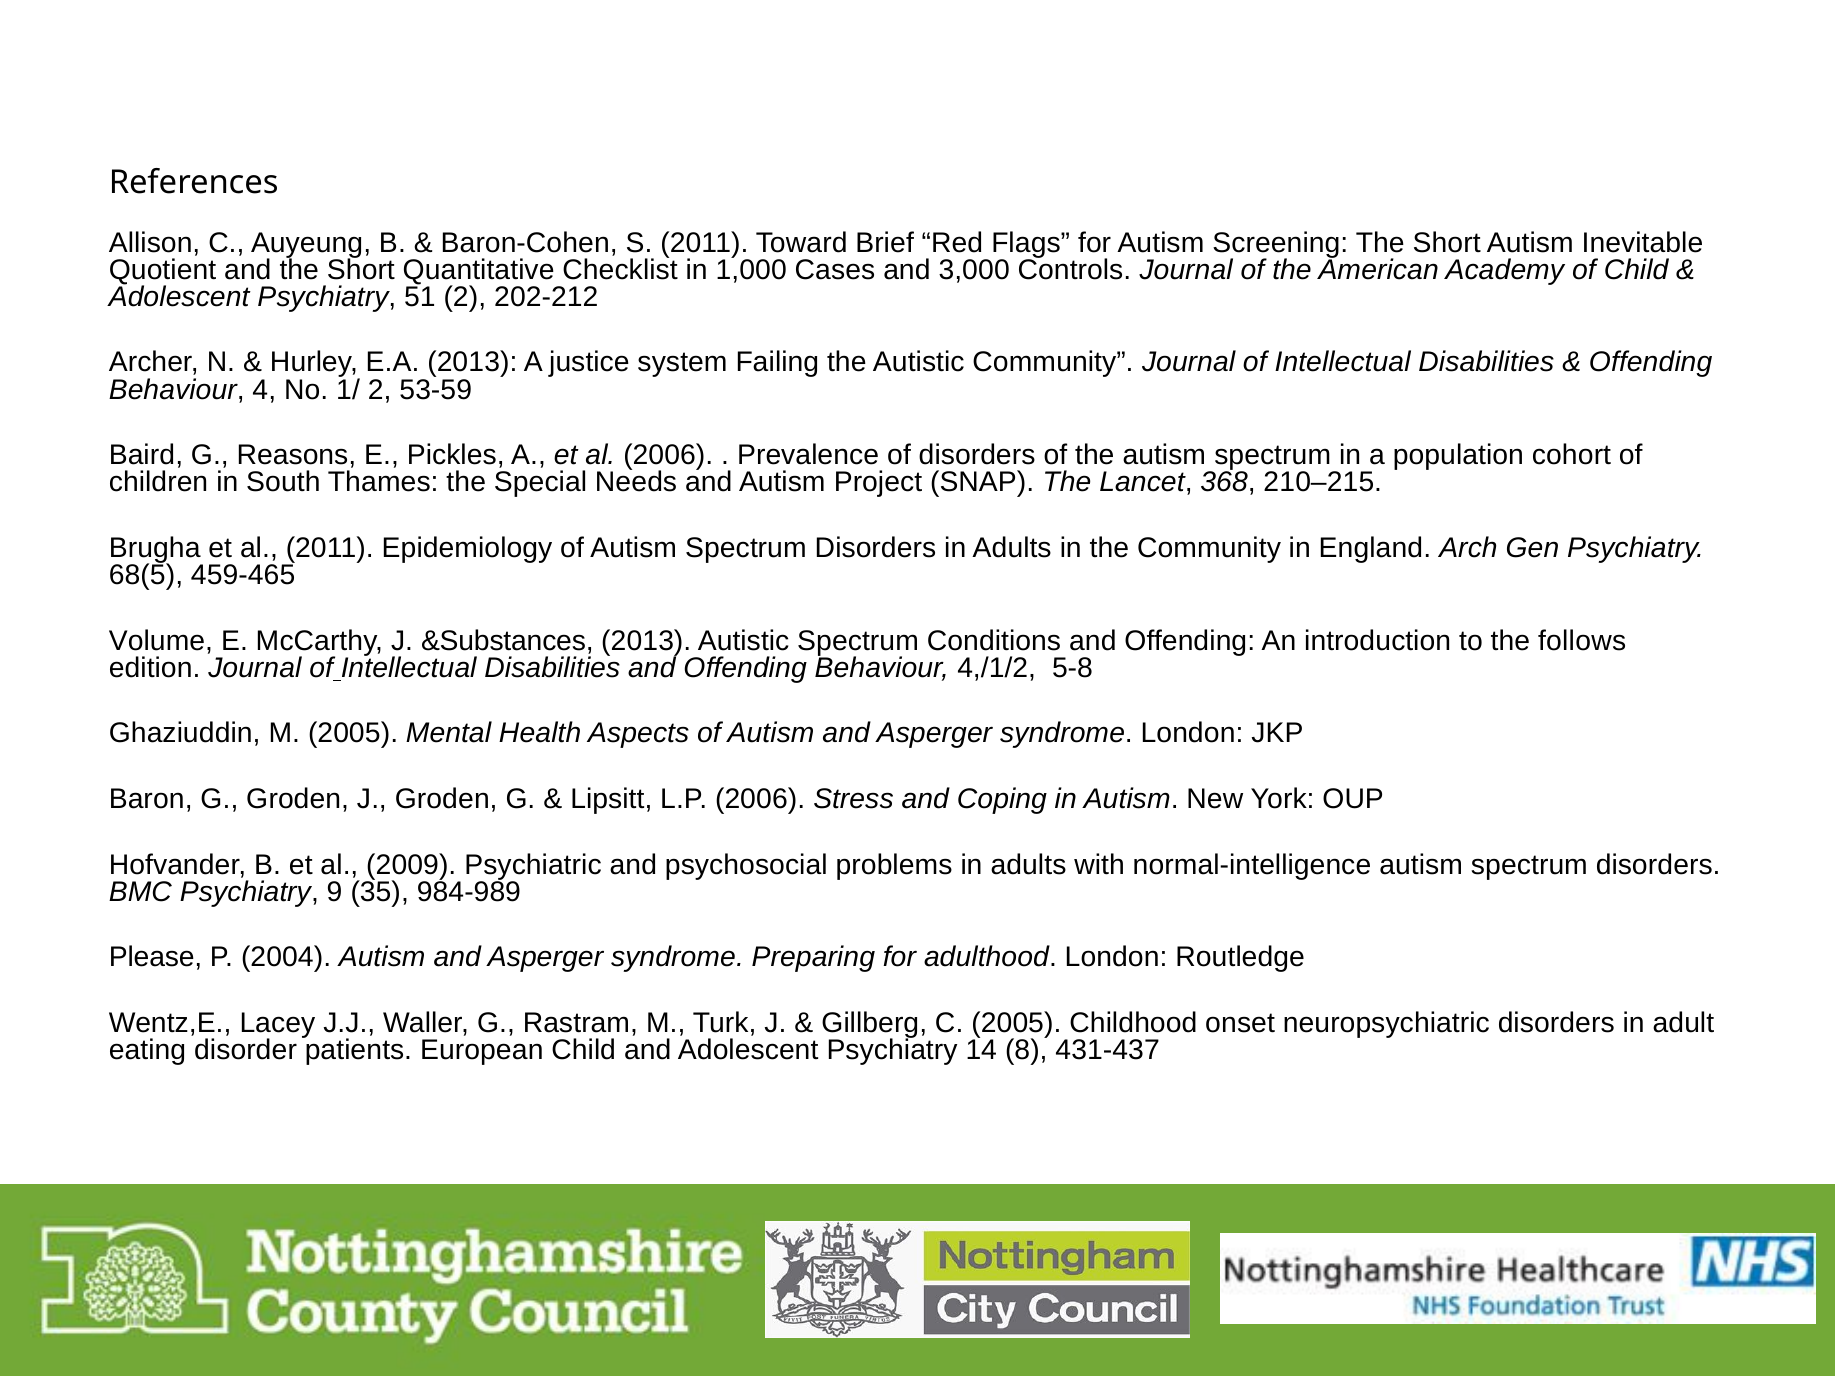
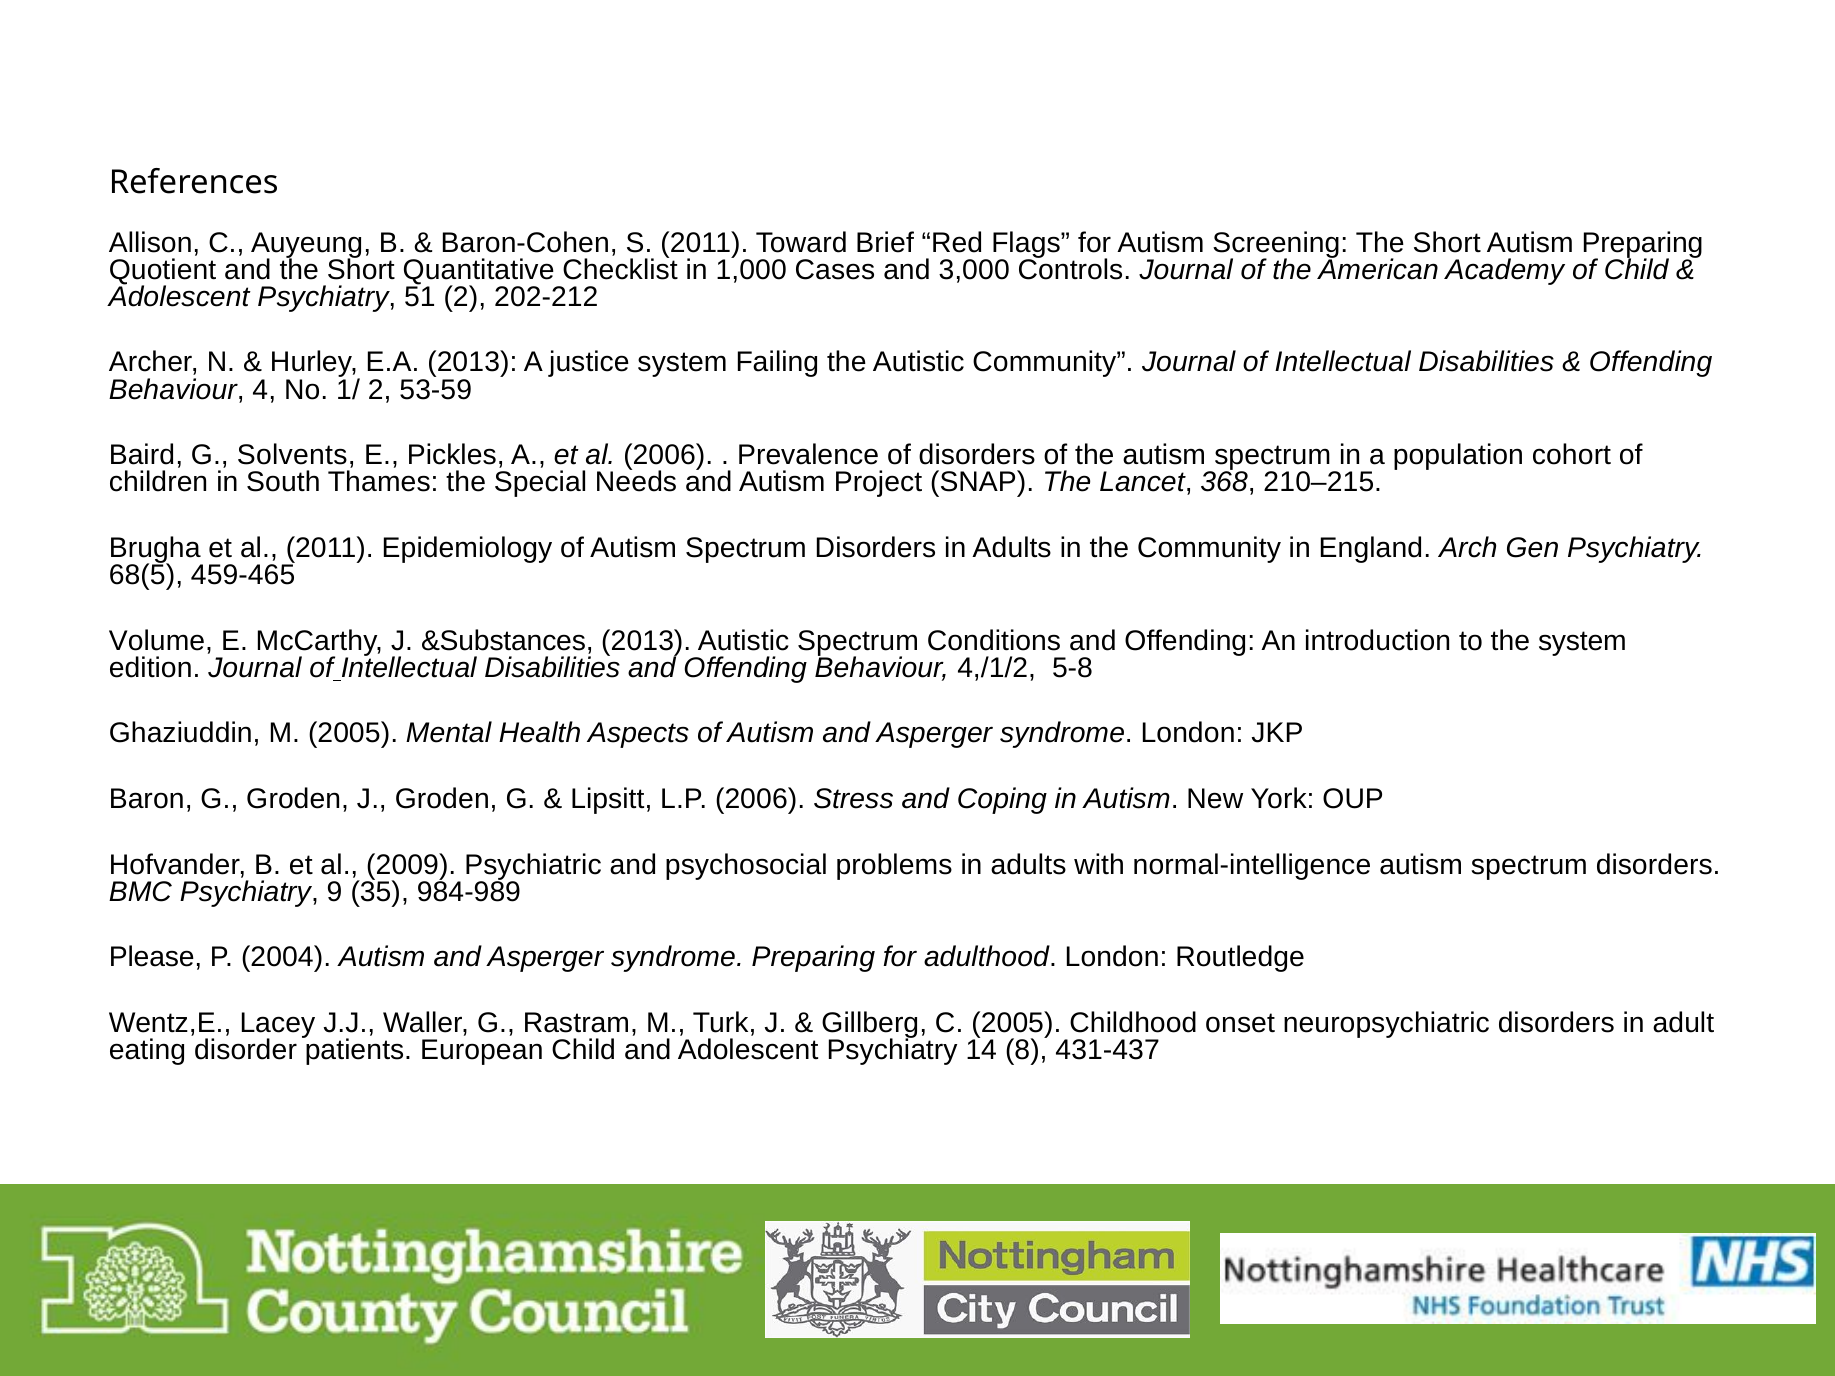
Autism Inevitable: Inevitable -> Preparing
Reasons: Reasons -> Solvents
the follows: follows -> system
